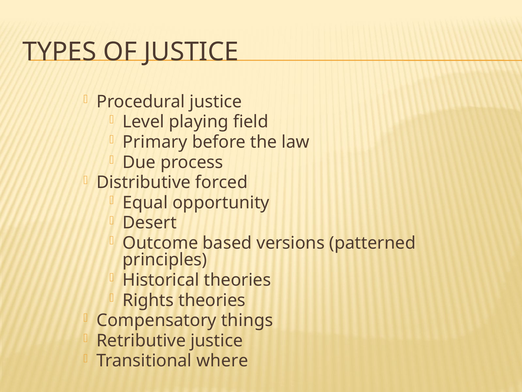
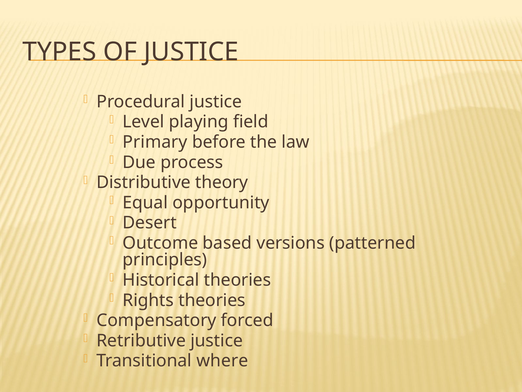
forced: forced -> theory
things: things -> forced
